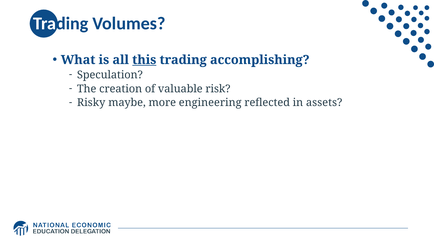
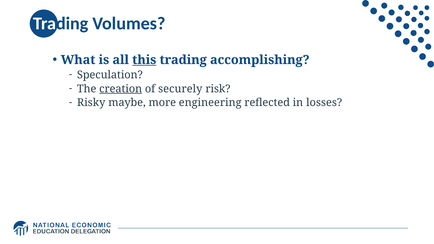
creation underline: none -> present
valuable: valuable -> securely
assets: assets -> losses
